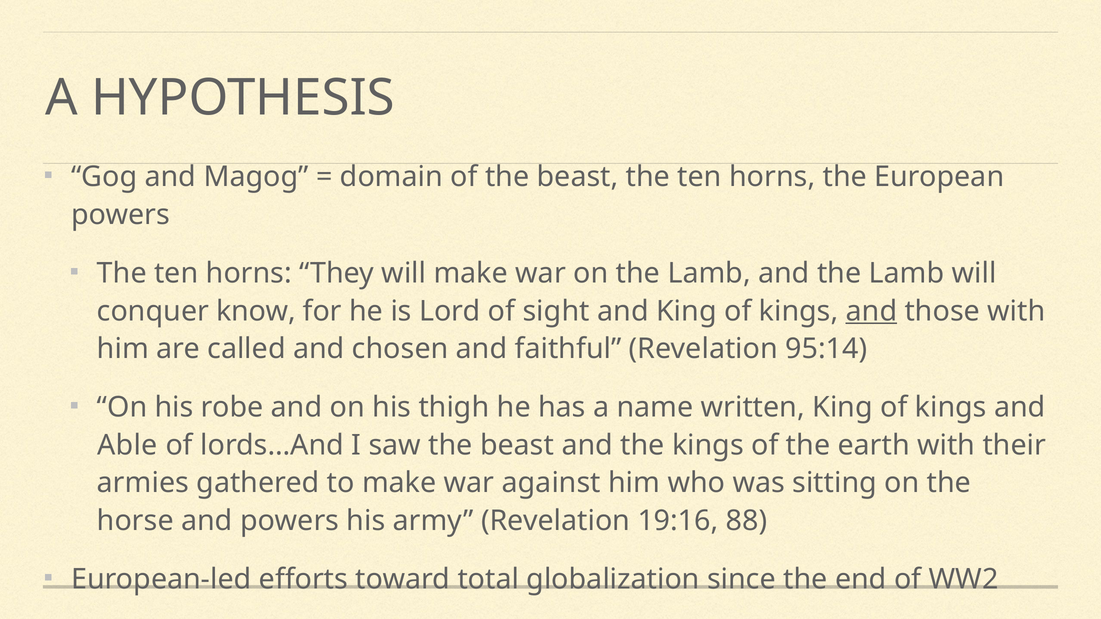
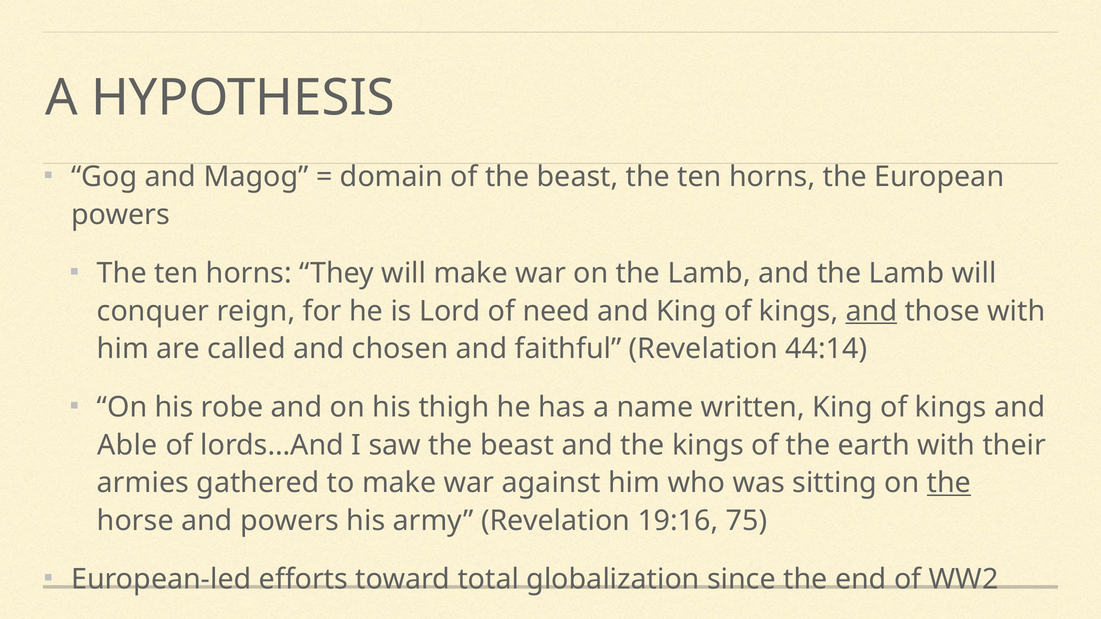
know: know -> reign
sight: sight -> need
95:14: 95:14 -> 44:14
the at (949, 483) underline: none -> present
88: 88 -> 75
